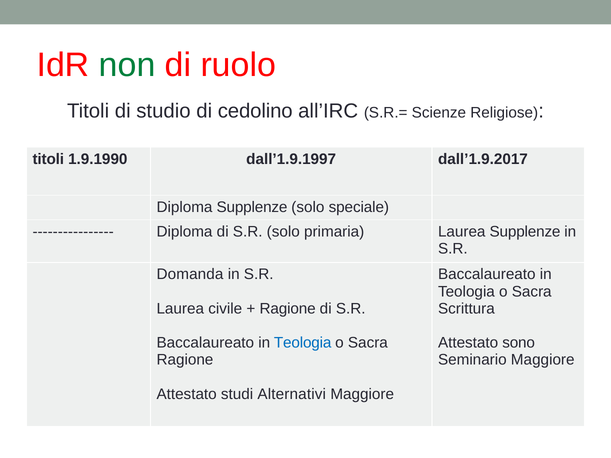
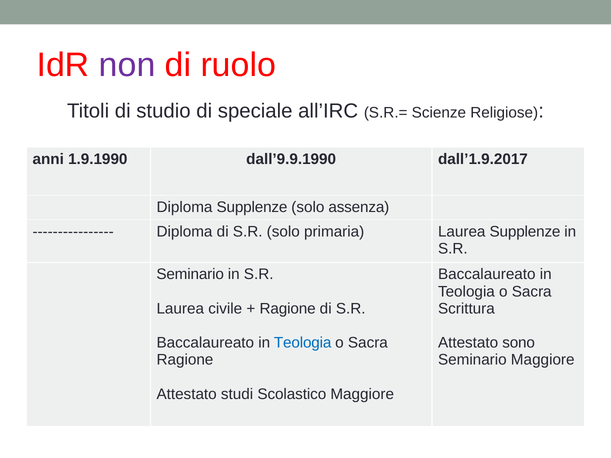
non colour: green -> purple
cedolino: cedolino -> speciale
titoli at (48, 159): titoli -> anni
dall’1.9.1997: dall’1.9.1997 -> dall’9.9.1990
speciale: speciale -> assenza
Domanda at (190, 275): Domanda -> Seminario
Alternativi: Alternativi -> Scolastico
